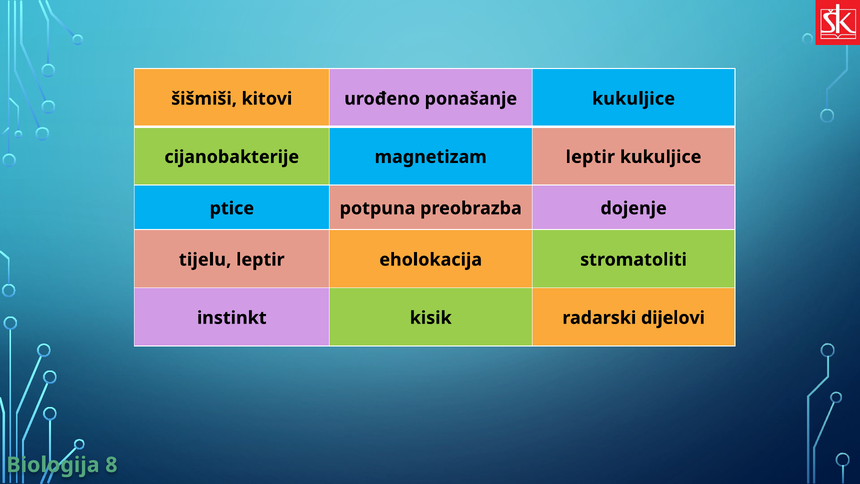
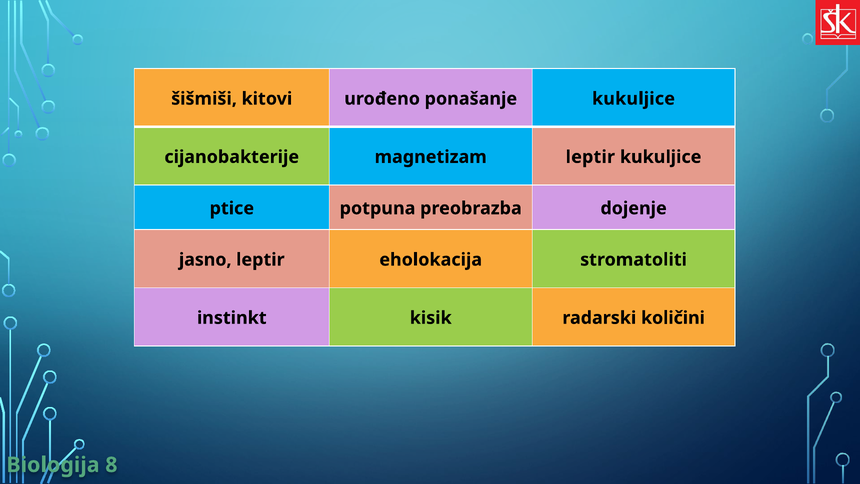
tijelu: tijelu -> jasno
dijelovi: dijelovi -> količini
